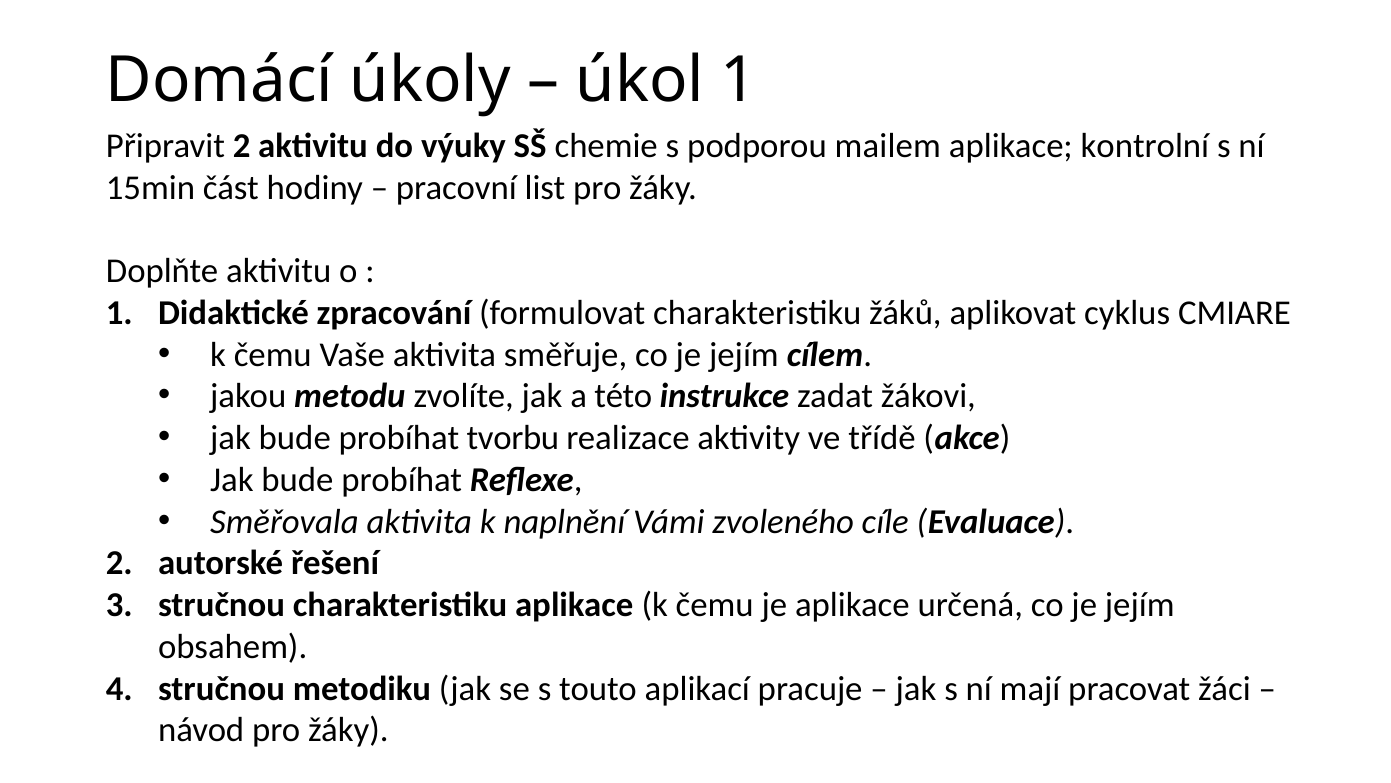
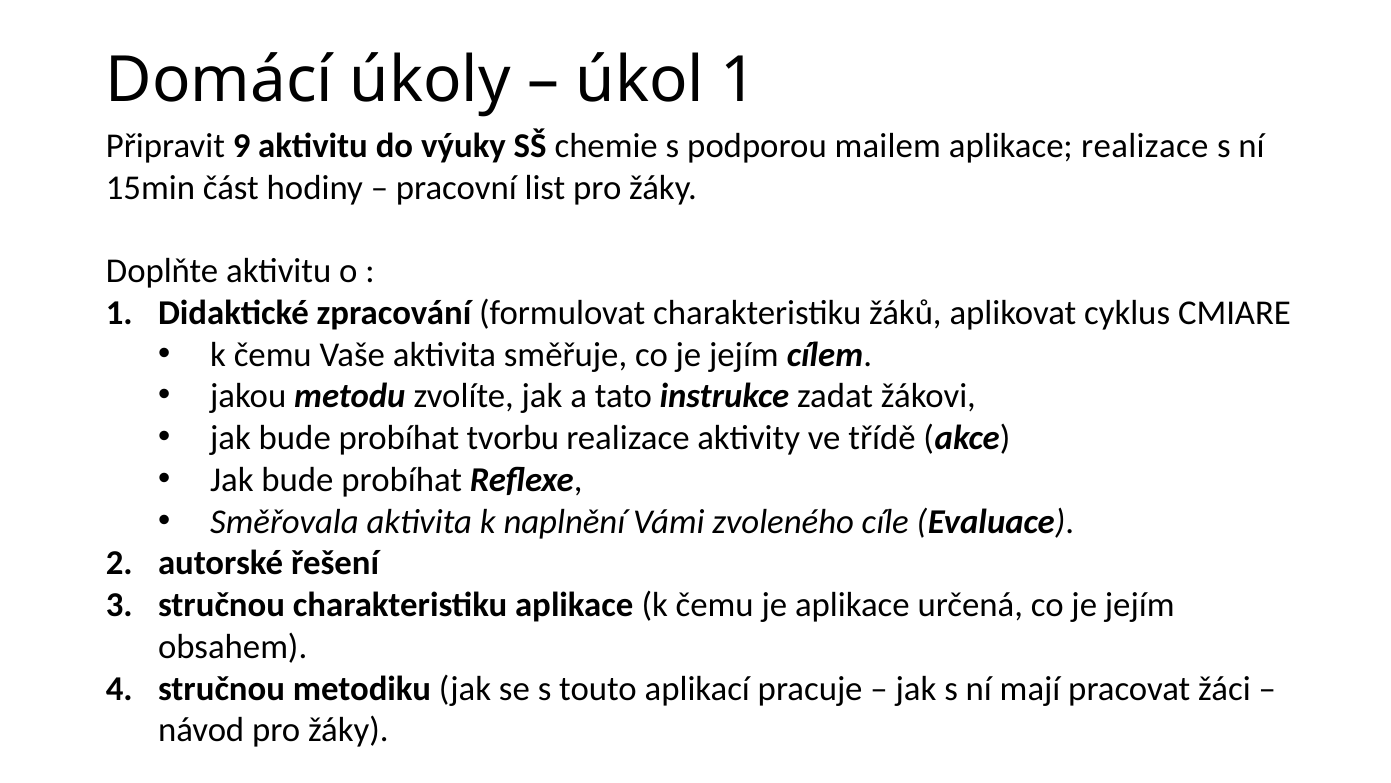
Připravit 2: 2 -> 9
aplikace kontrolní: kontrolní -> realizace
této: této -> tato
